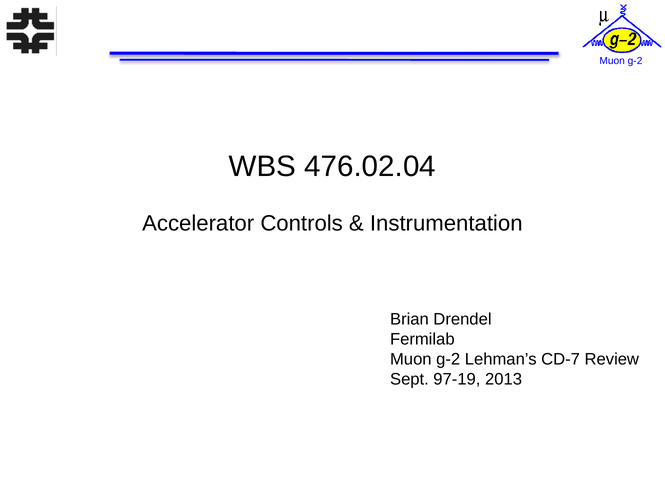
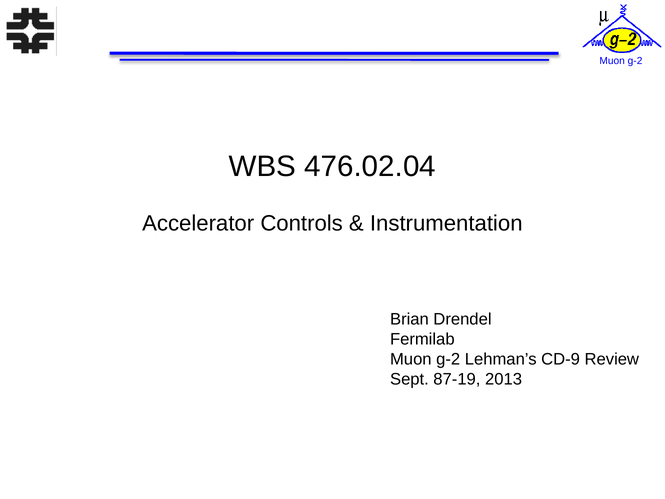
CD-7: CD-7 -> CD-9
97-19: 97-19 -> 87-19
